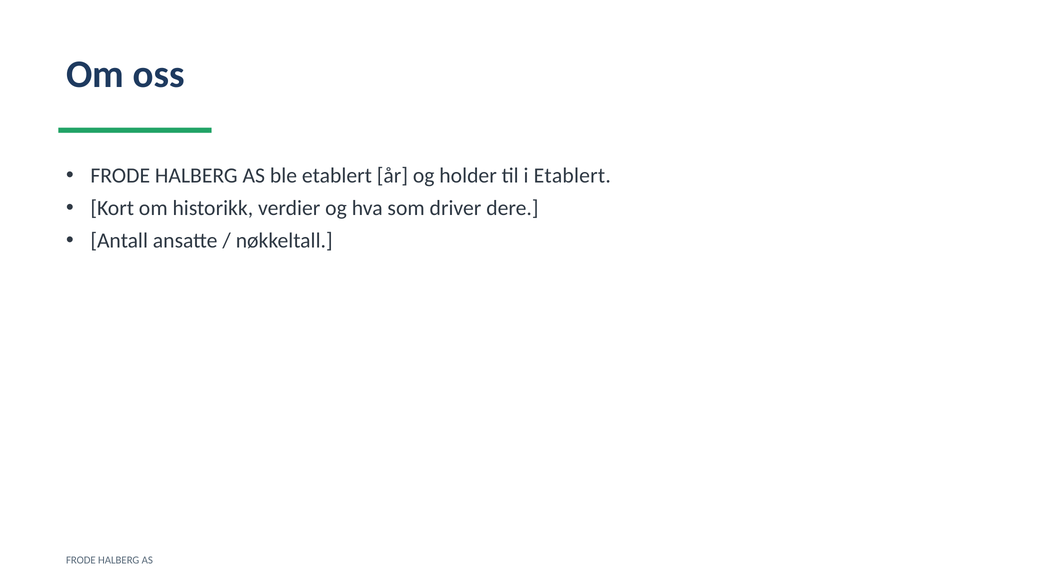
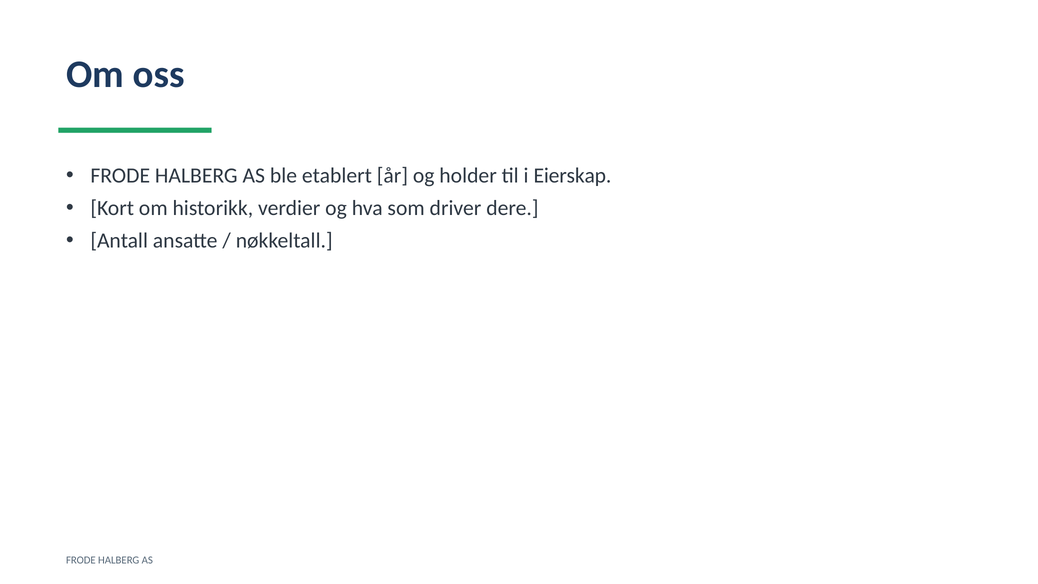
i Etablert: Etablert -> Eierskap
